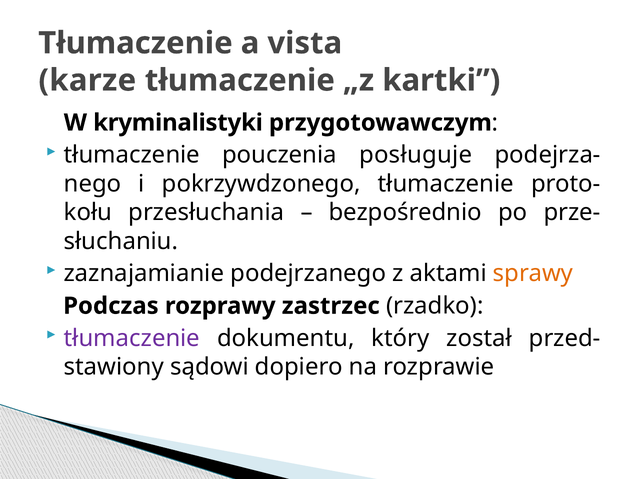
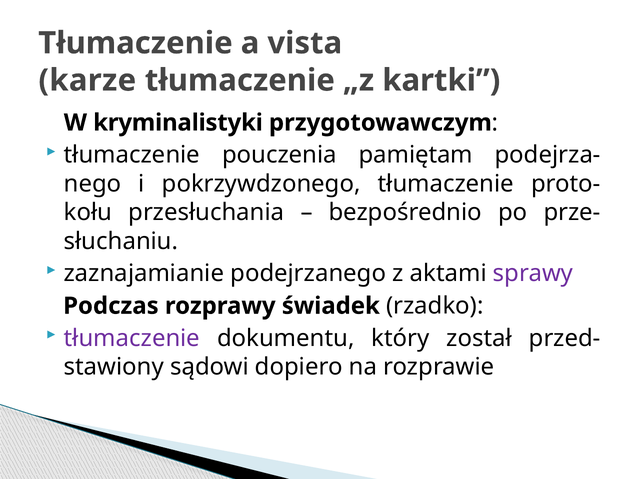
posługuje: posługuje -> pamiętam
sprawy colour: orange -> purple
zastrzec: zastrzec -> świadek
